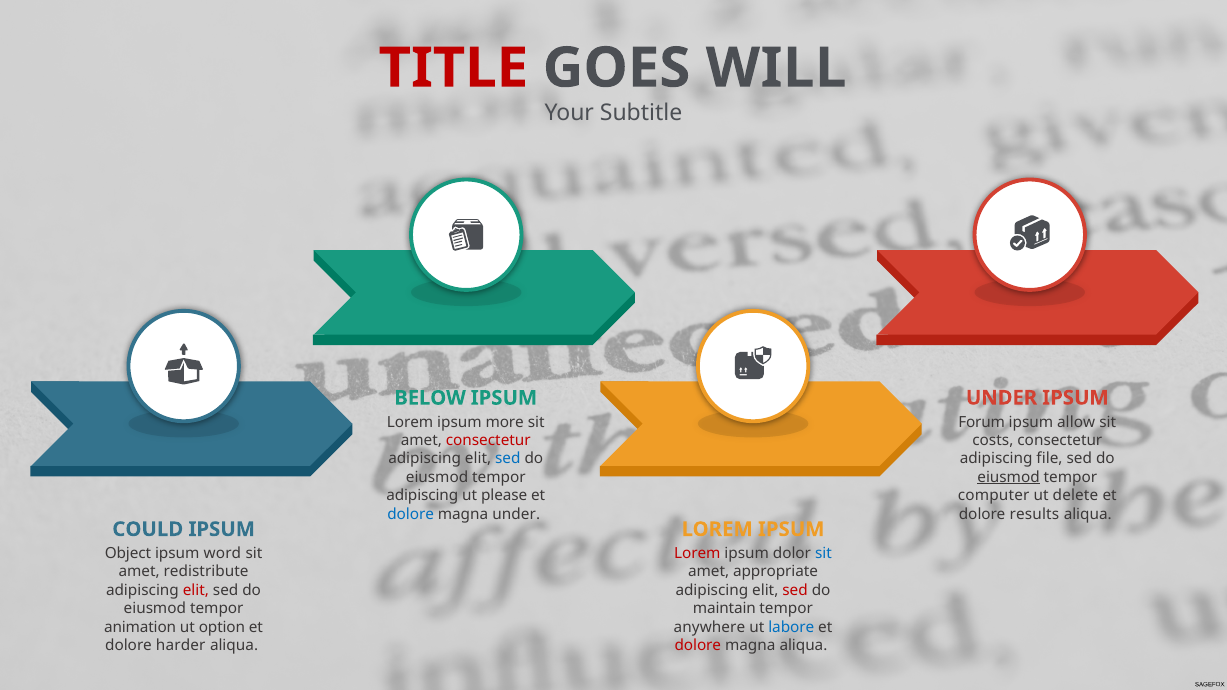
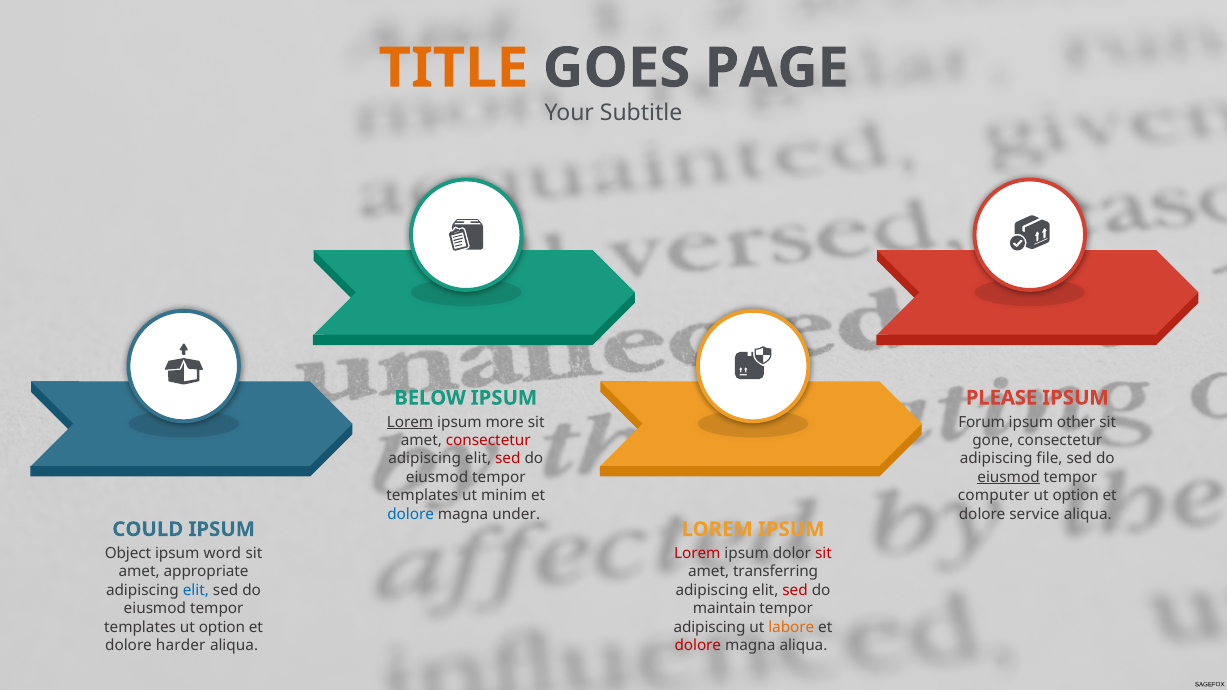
TITLE colour: red -> orange
WILL: WILL -> PAGE
UNDER at (1002, 398): UNDER -> PLEASE
allow: allow -> other
Lorem at (410, 422) underline: none -> present
costs: costs -> gone
sed at (508, 459) colour: blue -> red
delete at (1075, 496): delete -> option
adipiscing at (422, 496): adipiscing -> templates
please: please -> minim
results: results -> service
sit at (823, 554) colour: blue -> red
redistribute: redistribute -> appropriate
appropriate: appropriate -> transferring
elit at (196, 590) colour: red -> blue
animation at (140, 627): animation -> templates
anywhere at (709, 627): anywhere -> adipiscing
labore colour: blue -> orange
